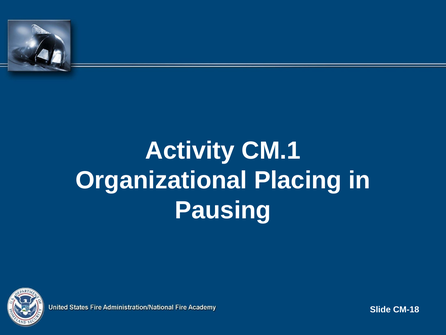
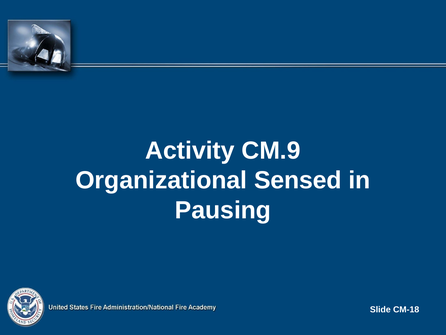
CM.1: CM.1 -> CM.9
Placing: Placing -> Sensed
